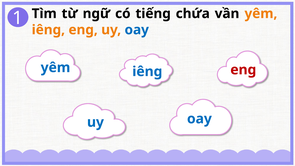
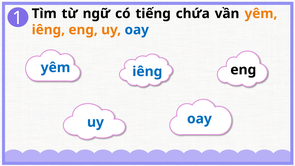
eng at (243, 70) colour: red -> black
